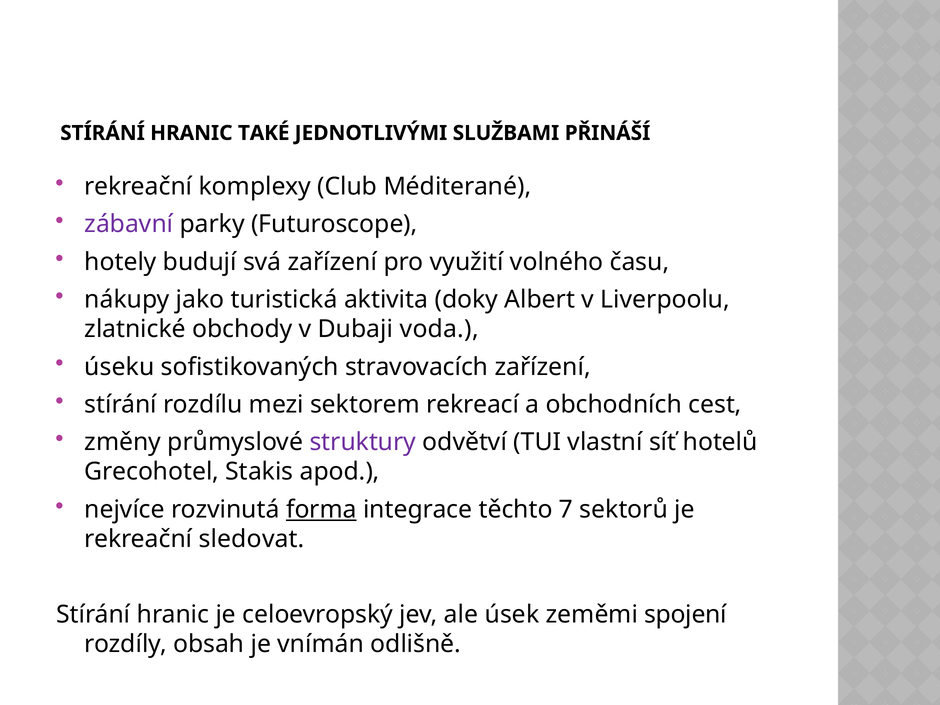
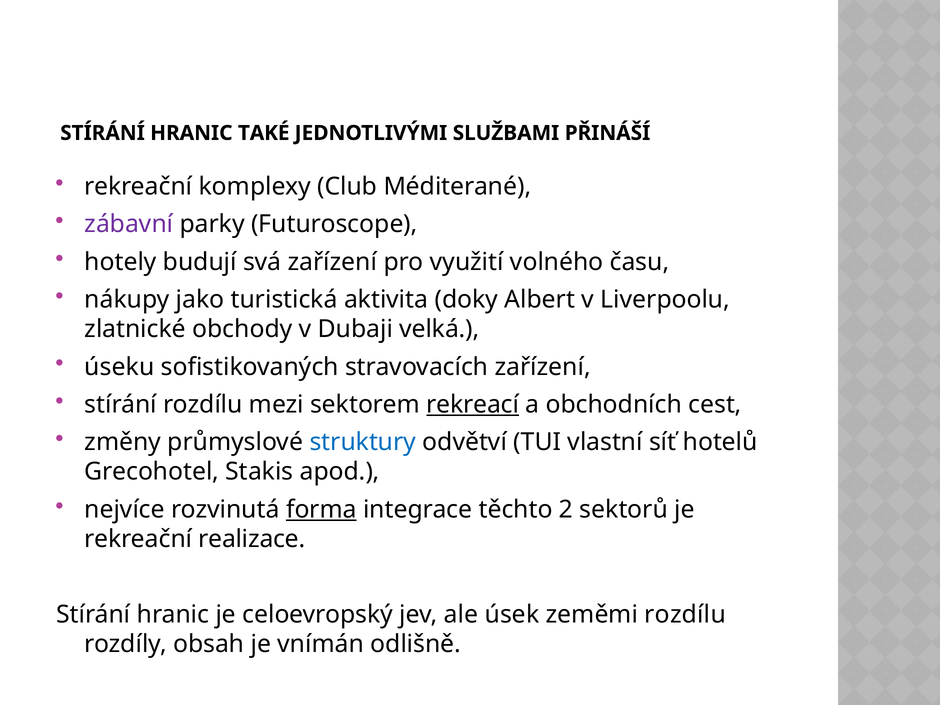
voda: voda -> velká
rekreací underline: none -> present
struktury colour: purple -> blue
7: 7 -> 2
sledovat: sledovat -> realizace
zeměmi spojení: spojení -> rozdílu
